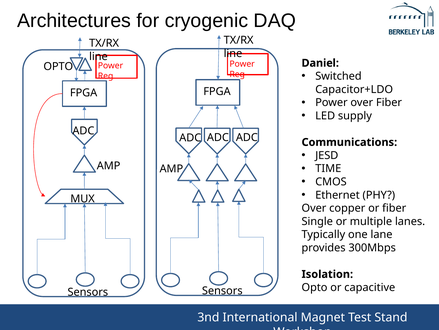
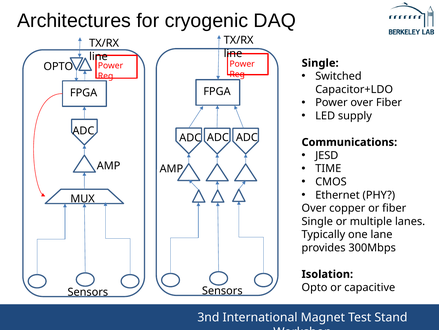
Daniel at (320, 63): Daniel -> Single
